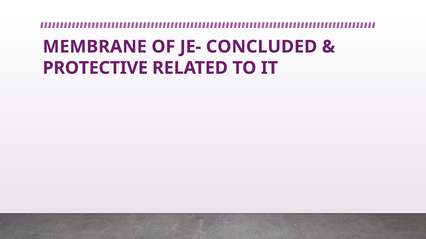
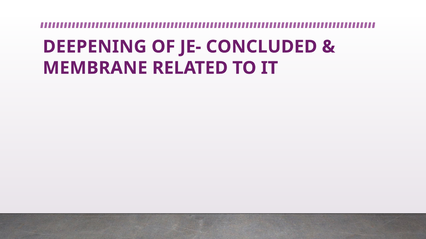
MEMBRANE: MEMBRANE -> DEEPENING
PROTECTIVE: PROTECTIVE -> MEMBRANE
